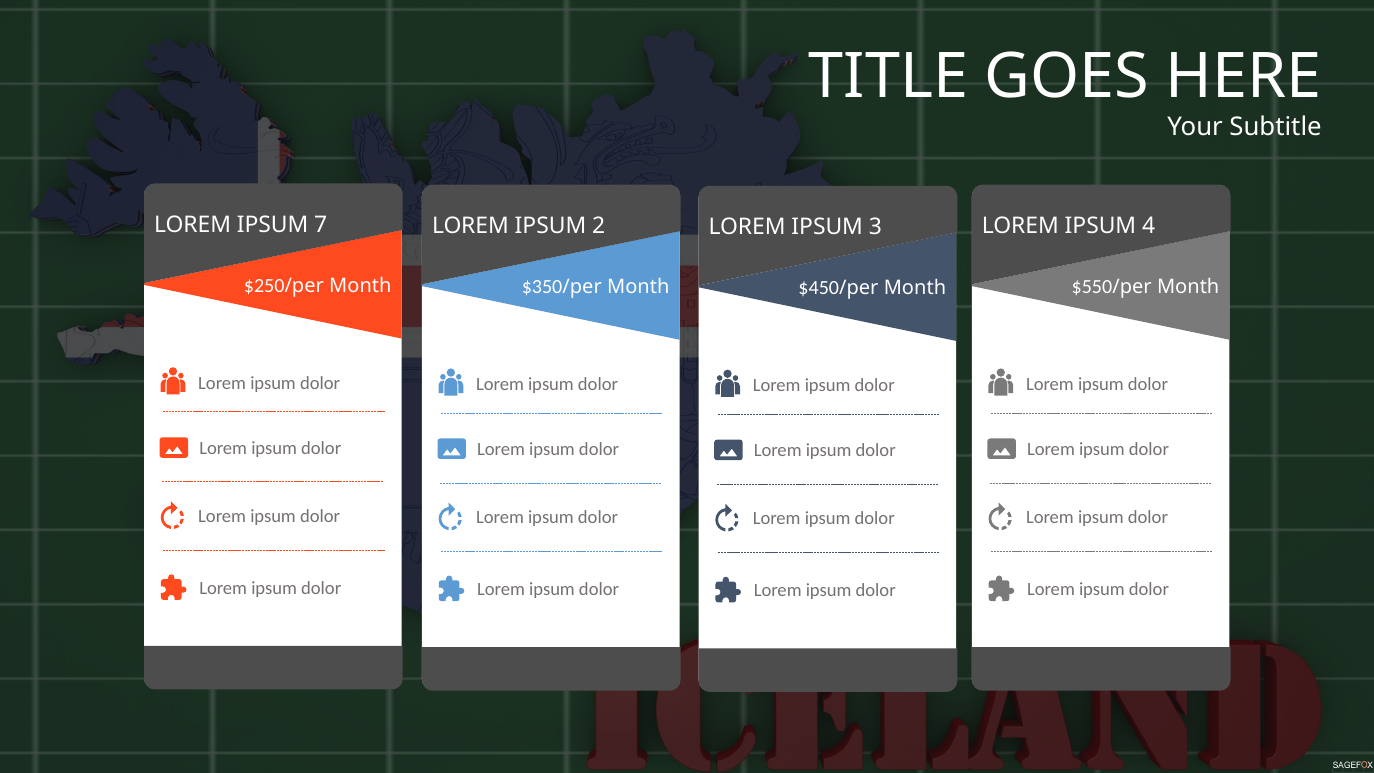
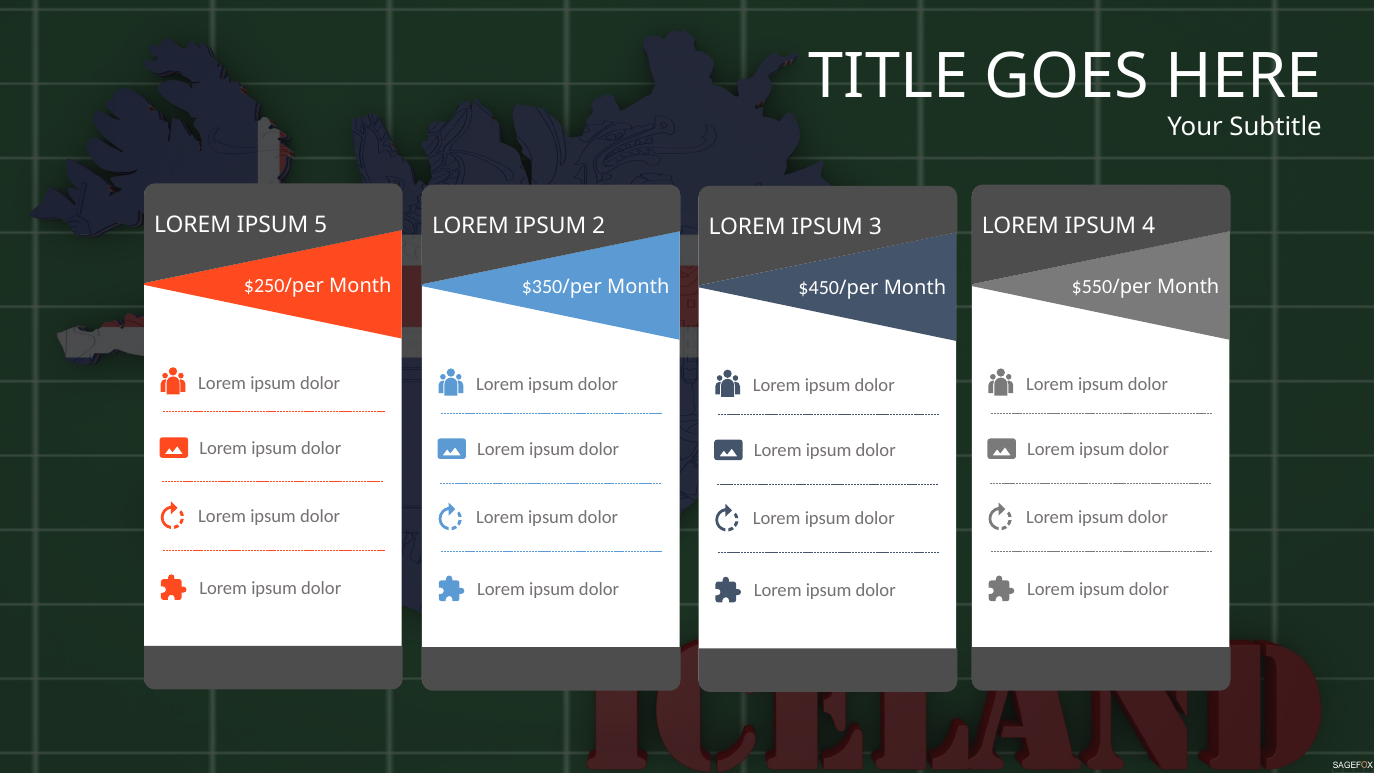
7: 7 -> 5
